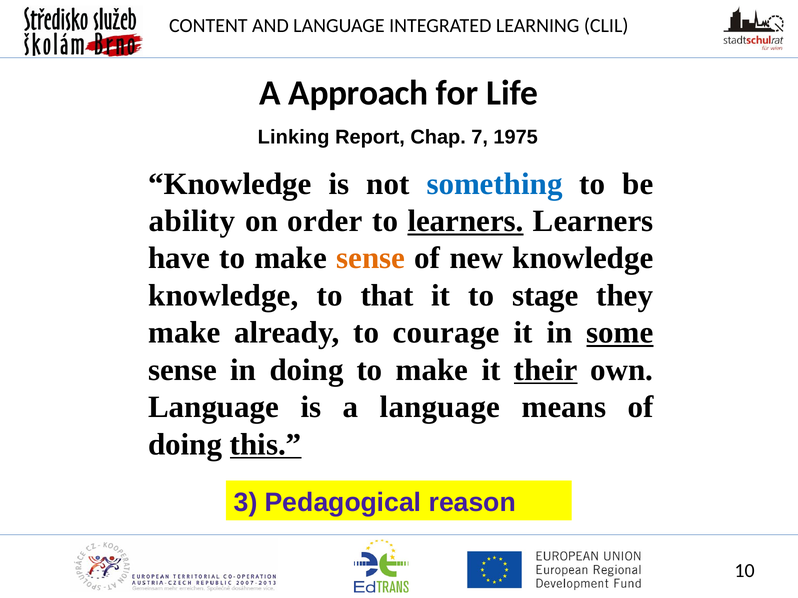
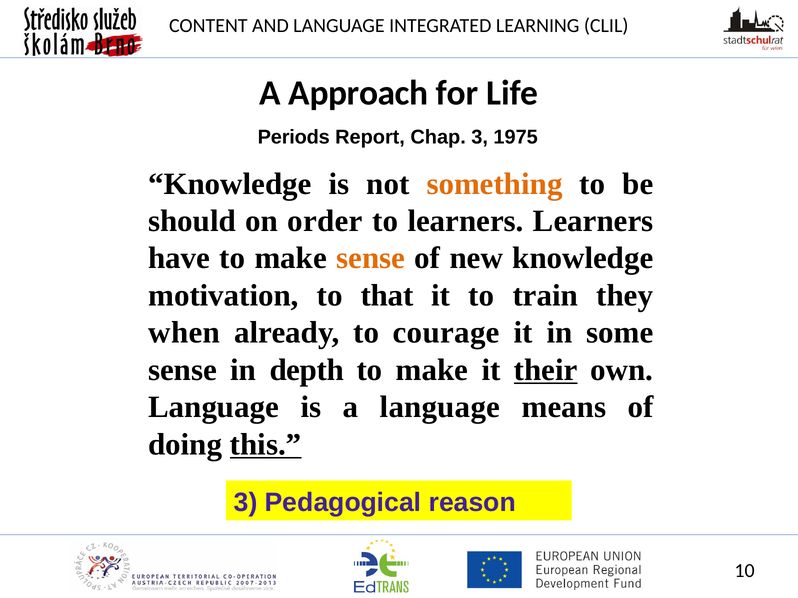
Linking: Linking -> Periods
Chap 7: 7 -> 3
something colour: blue -> orange
ability: ability -> should
learners at (466, 221) underline: present -> none
knowledge at (223, 296): knowledge -> motivation
stage: stage -> train
make at (184, 333): make -> when
some underline: present -> none
in doing: doing -> depth
